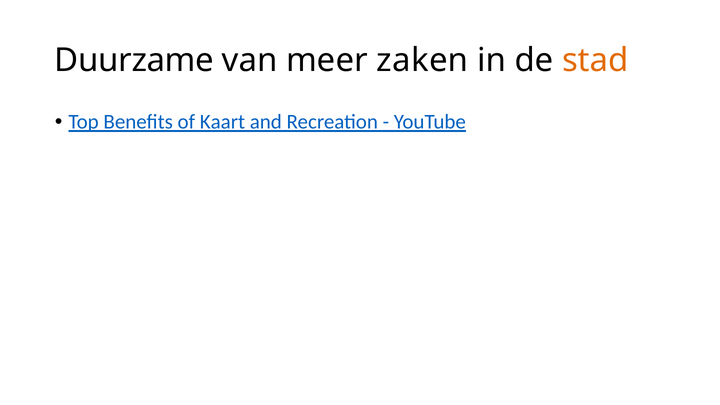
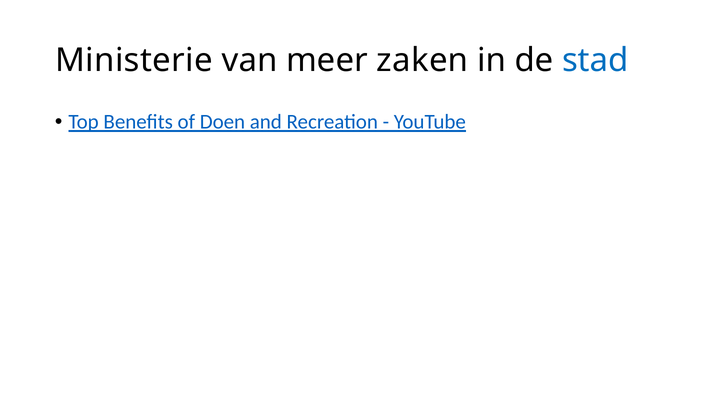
Duurzame: Duurzame -> Ministerie
stad colour: orange -> blue
Kaart: Kaart -> Doen
